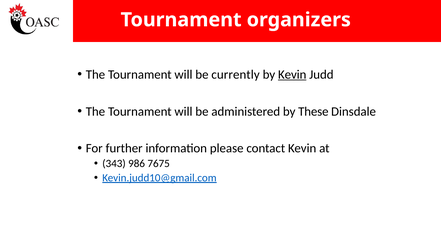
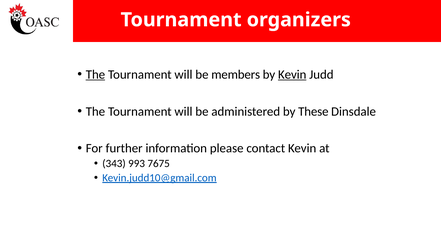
The at (95, 75) underline: none -> present
currently: currently -> members
986: 986 -> 993
